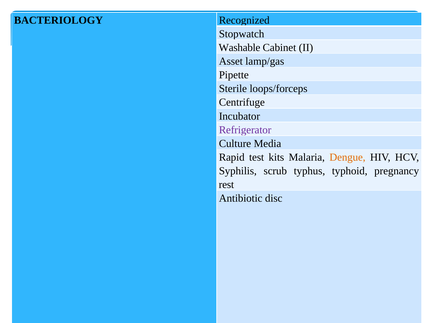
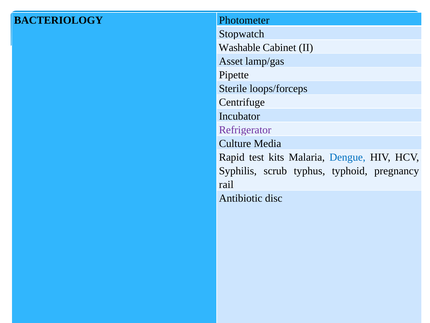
Recognized: Recognized -> Photometer
Dengue colour: orange -> blue
rest: rest -> rail
